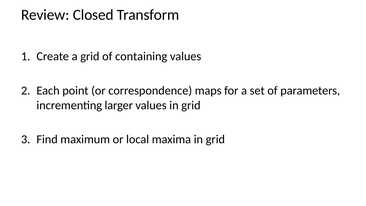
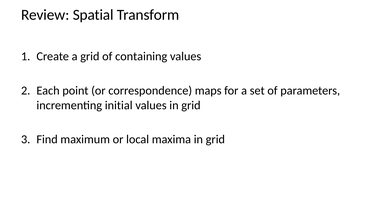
Closed: Closed -> Spatial
larger: larger -> initial
